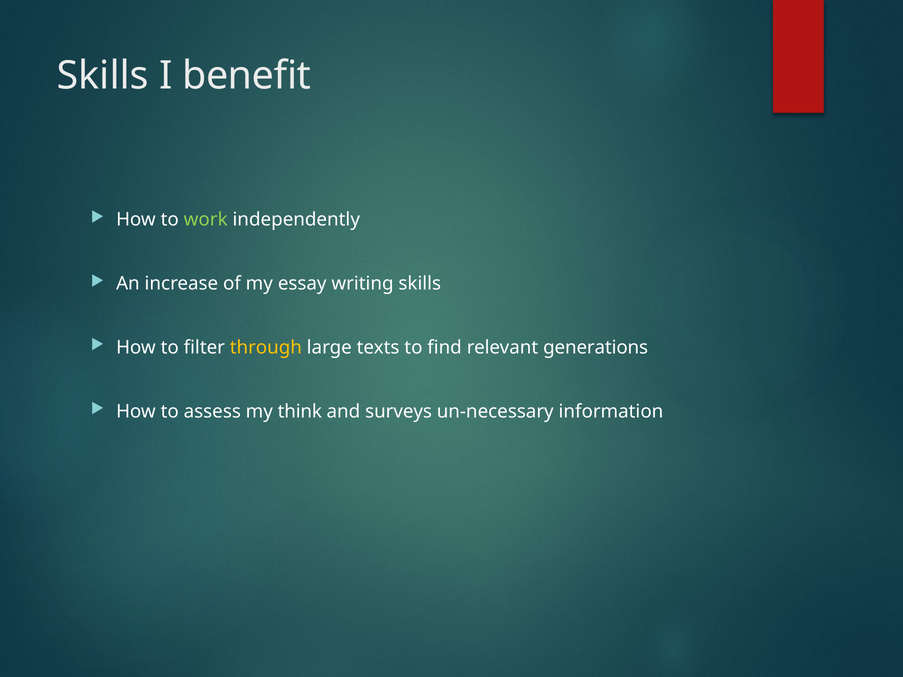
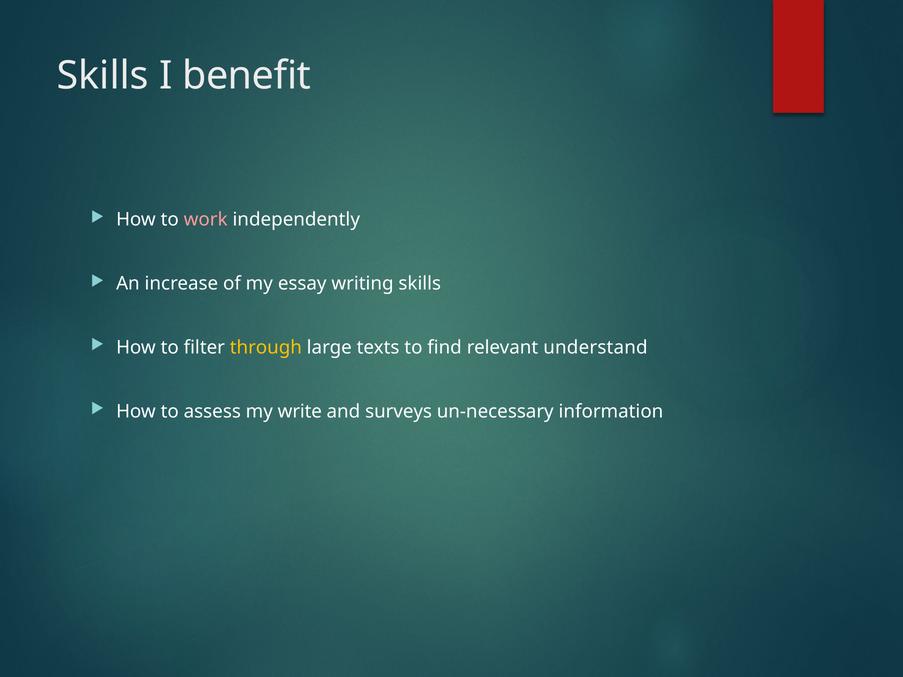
work colour: light green -> pink
generations: generations -> understand
think: think -> write
